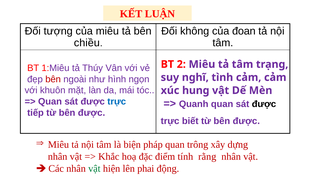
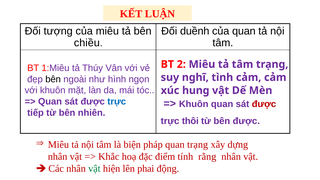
không: không -> duềnh
của đoan: đoan -> quan
bên at (53, 79) colour: red -> black
Quanh at (194, 104): Quanh -> Khuôn
được at (264, 104) colour: black -> red
tiếp từ bên được: được -> nhiên
biết: biết -> thôi
quan trông: trông -> trạng
